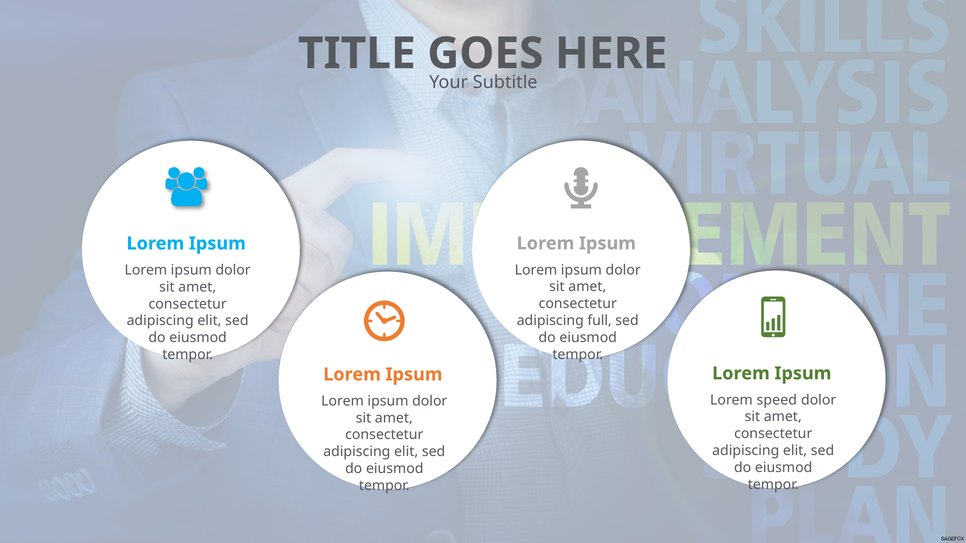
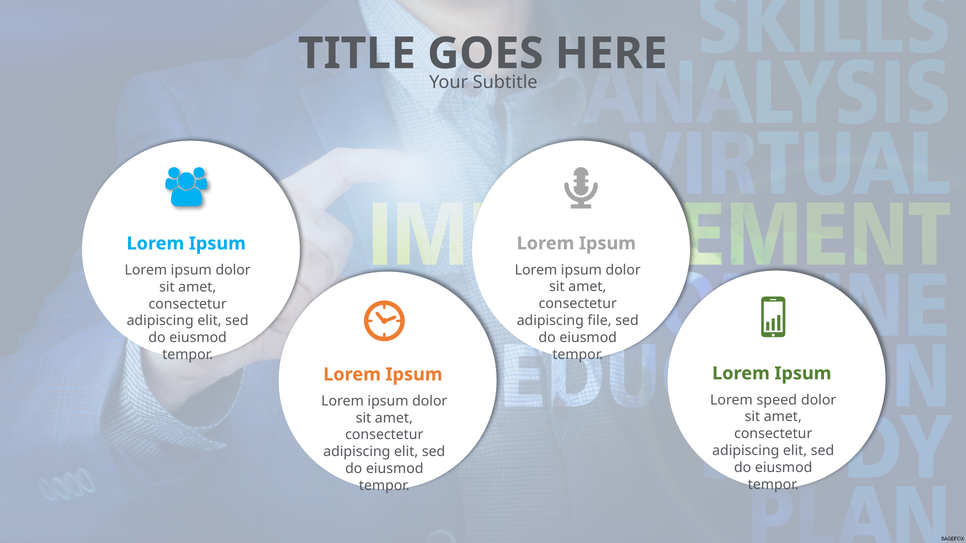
full: full -> file
